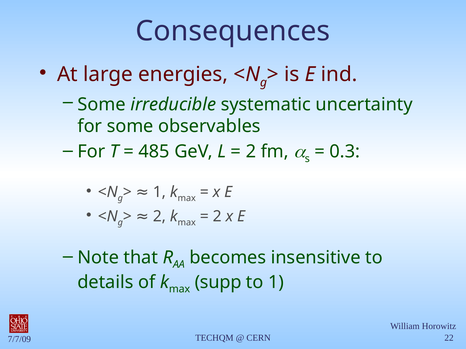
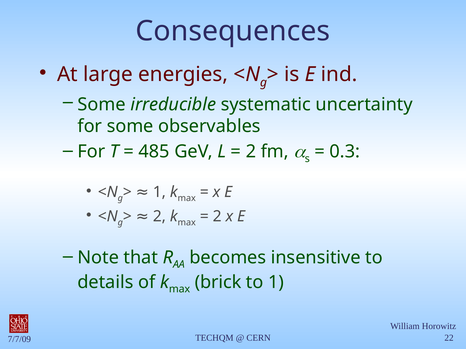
supp: supp -> brick
